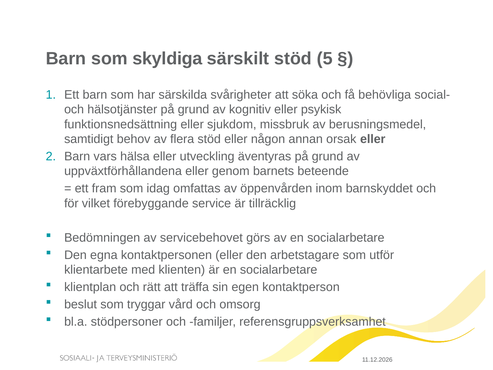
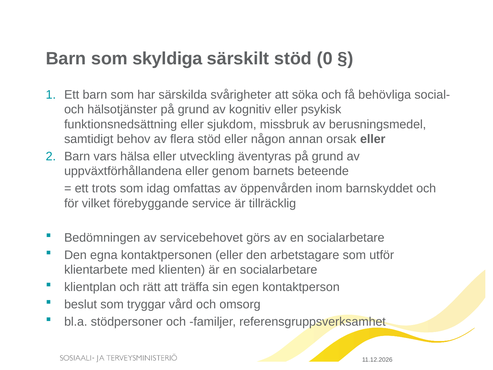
5: 5 -> 0
fram: fram -> trots
